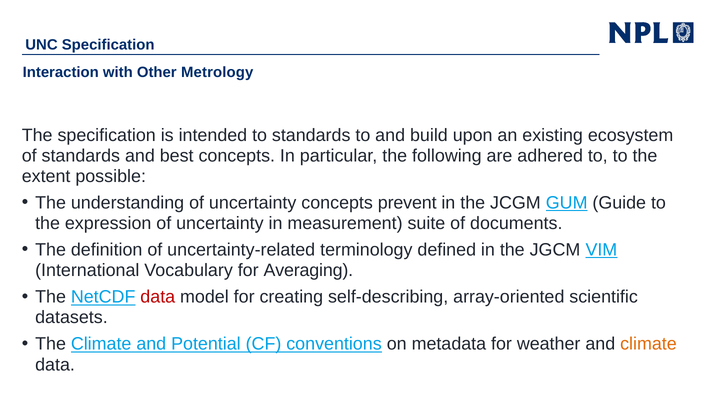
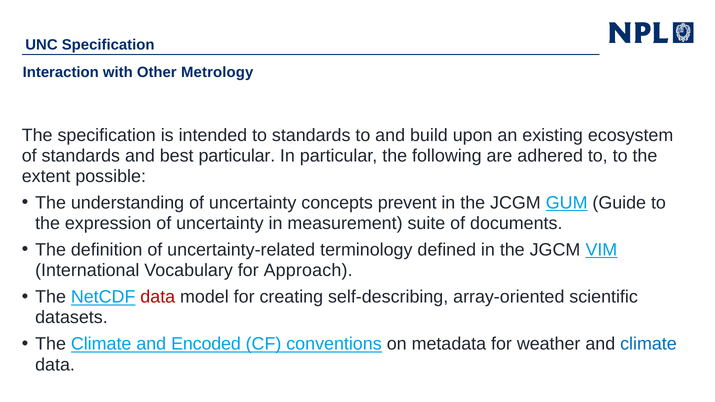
best concepts: concepts -> particular
Averaging: Averaging -> Approach
Potential: Potential -> Encoded
climate at (648, 344) colour: orange -> blue
